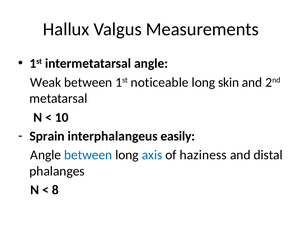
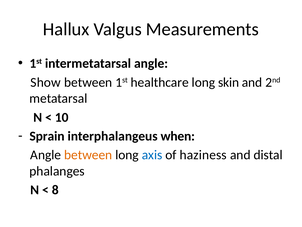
Weak: Weak -> Show
noticeable: noticeable -> healthcare
easily: easily -> when
between at (88, 155) colour: blue -> orange
